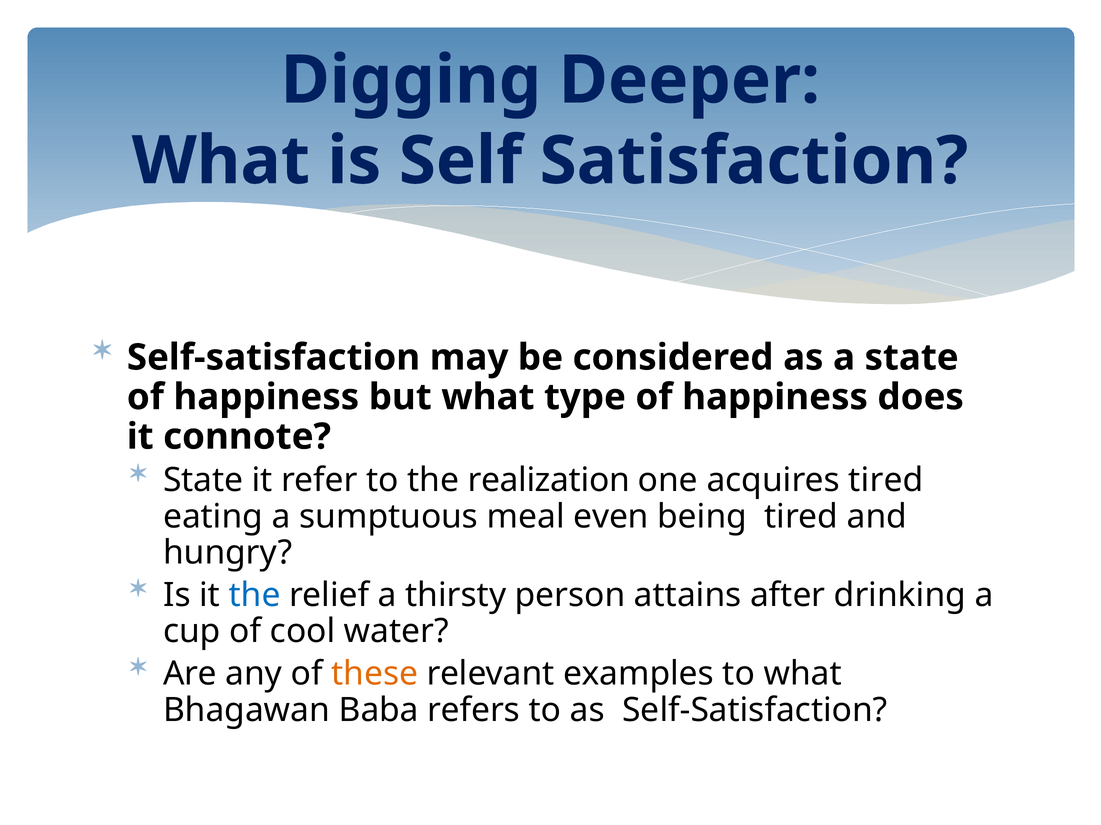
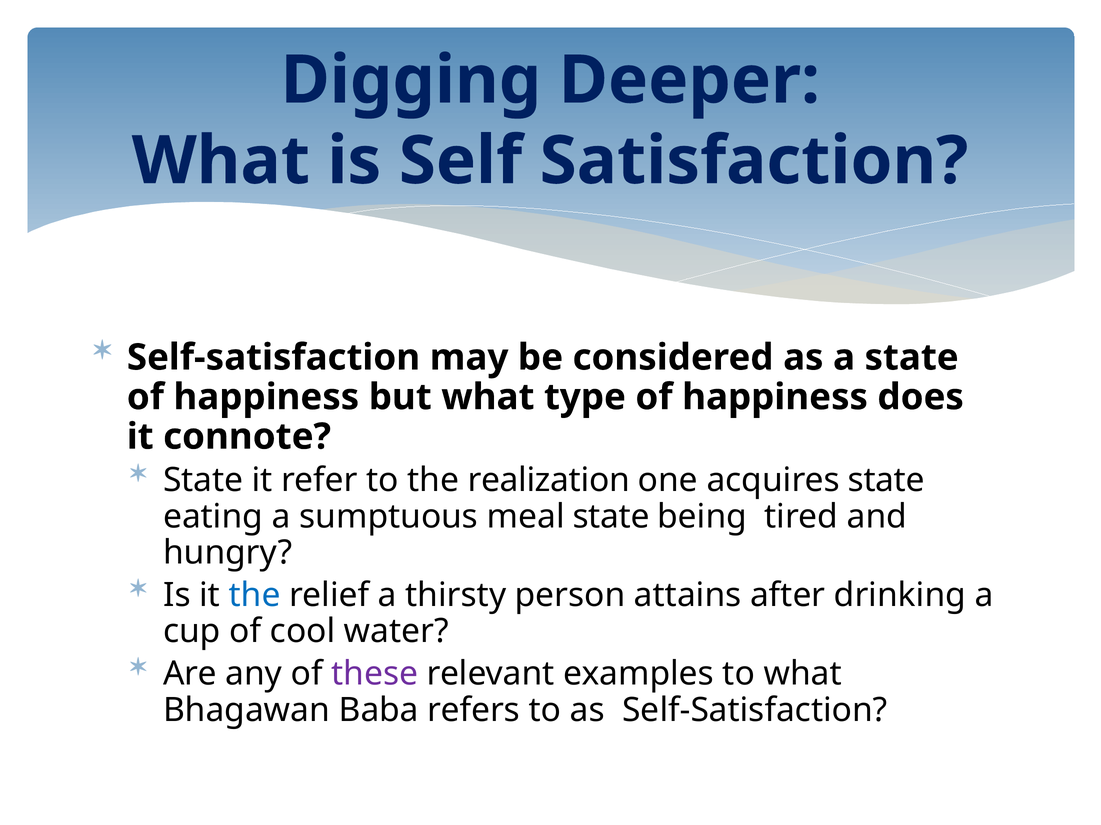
acquires tired: tired -> state
meal even: even -> state
these colour: orange -> purple
